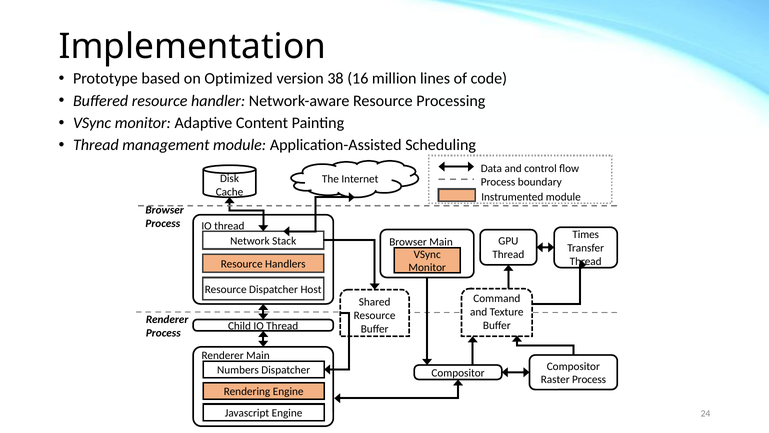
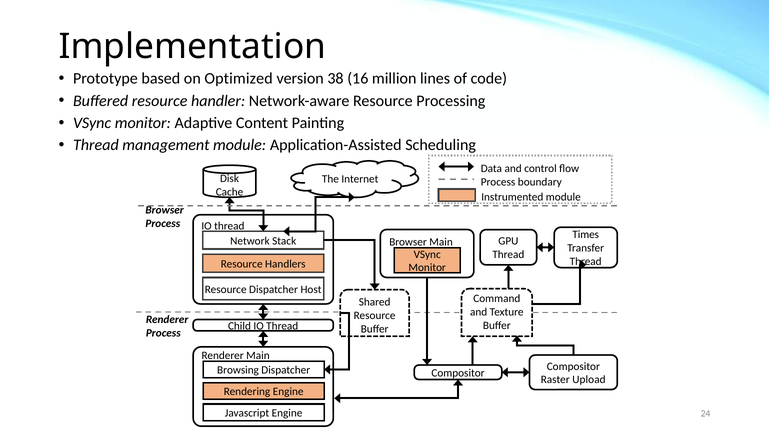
Numbers: Numbers -> Browsing
Raster Process: Process -> Upload
